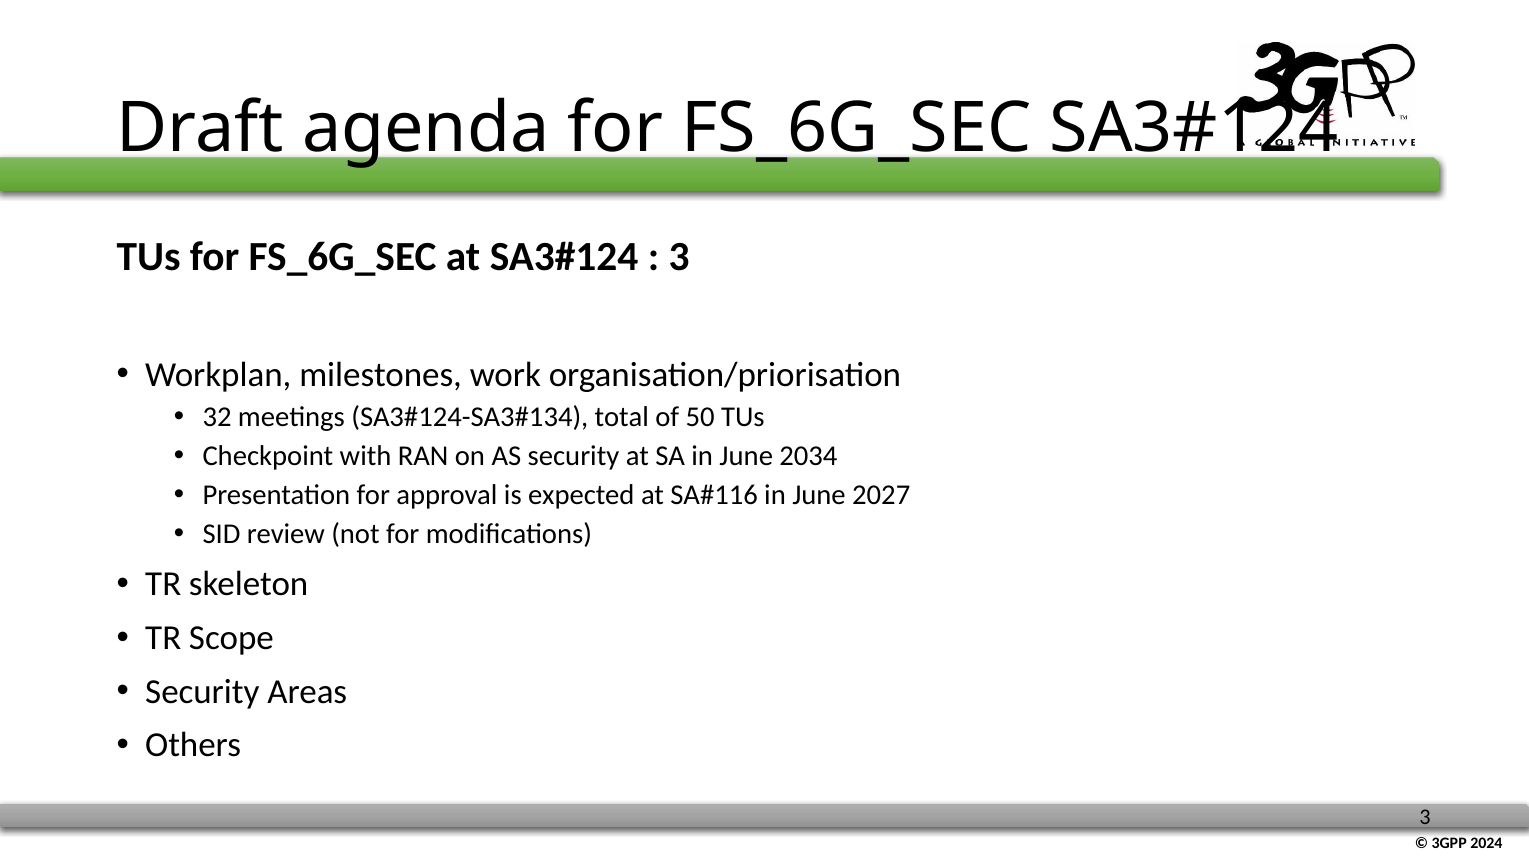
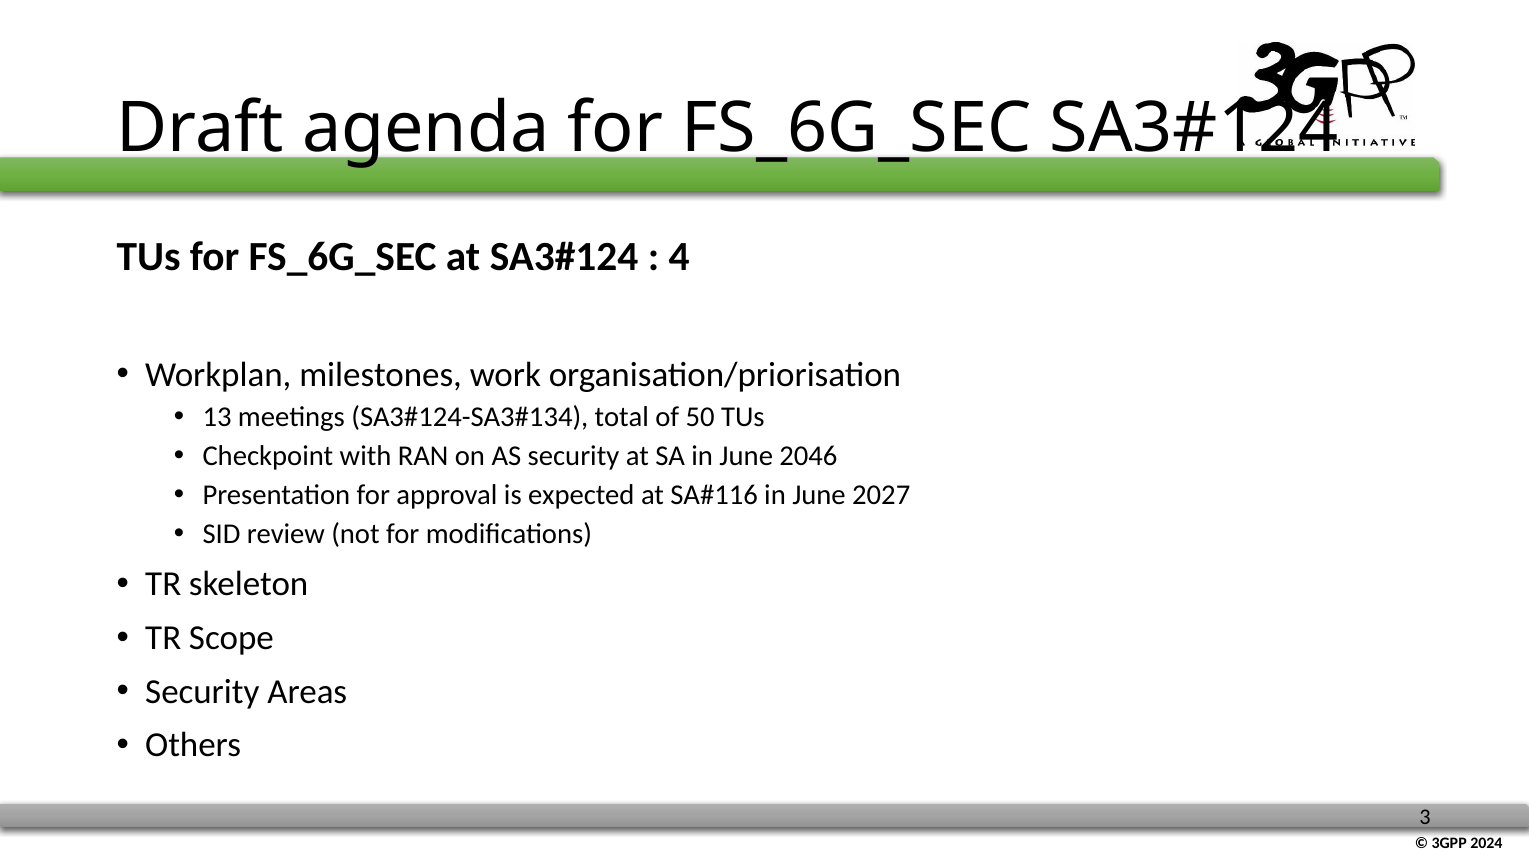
3 at (679, 257): 3 -> 4
32: 32 -> 13
2034: 2034 -> 2046
